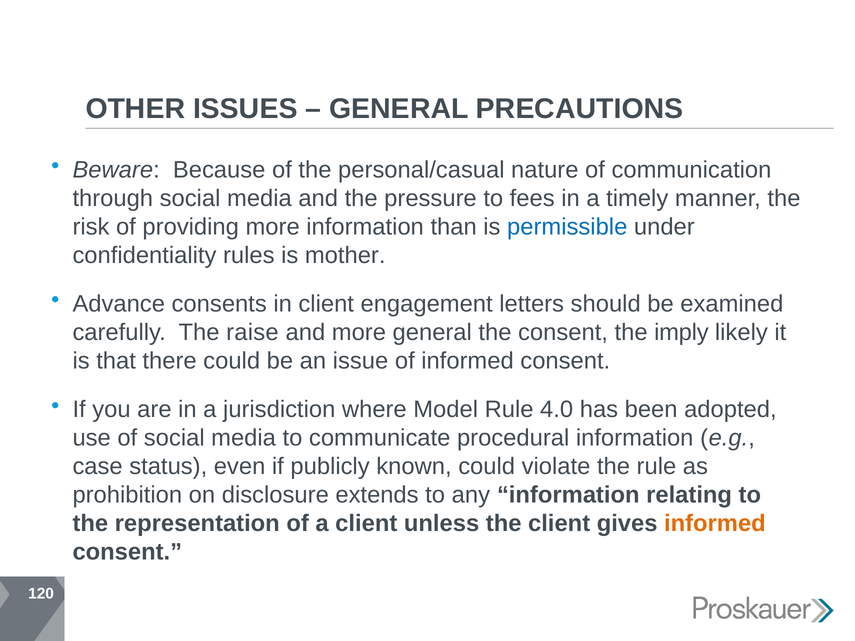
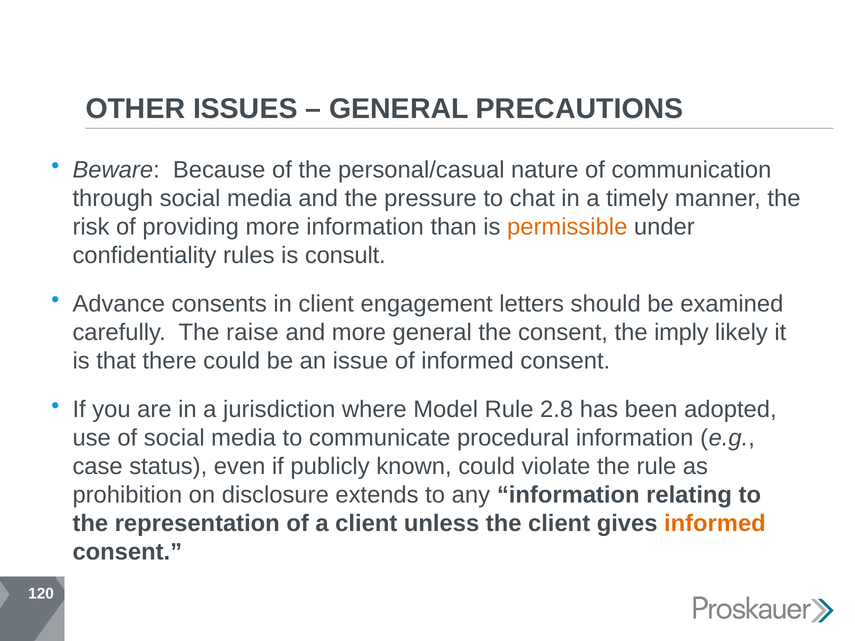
fees: fees -> chat
permissible colour: blue -> orange
mother: mother -> consult
4.0: 4.0 -> 2.8
